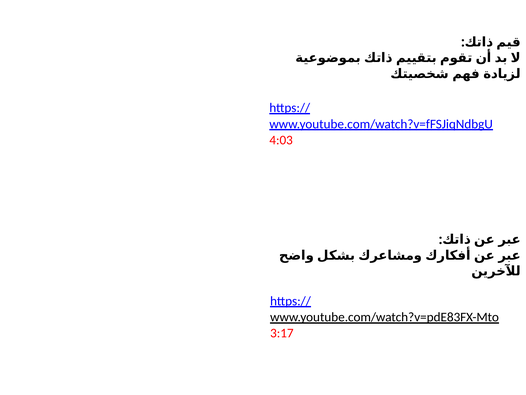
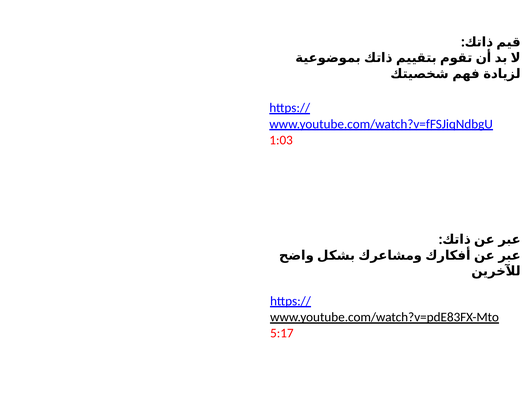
4:03: 4:03 -> 1:03
3:17: 3:17 -> 5:17
